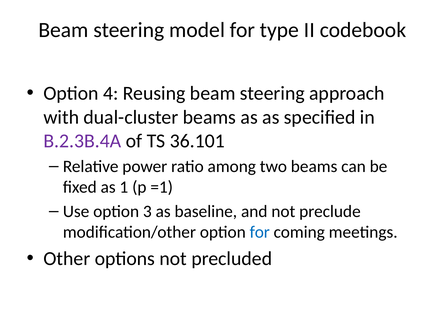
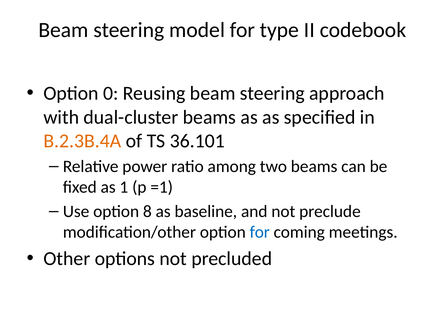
4: 4 -> 0
B.2.3B.4A colour: purple -> orange
3: 3 -> 8
